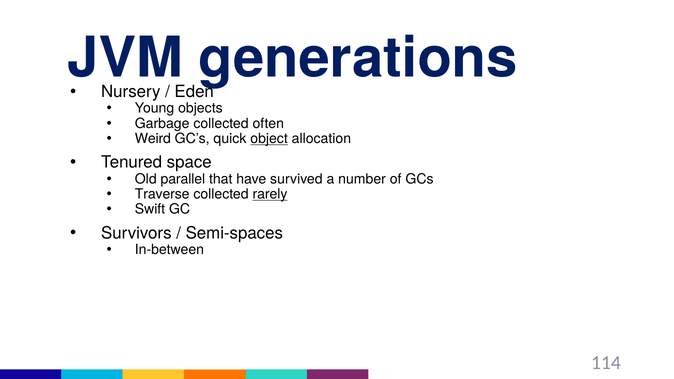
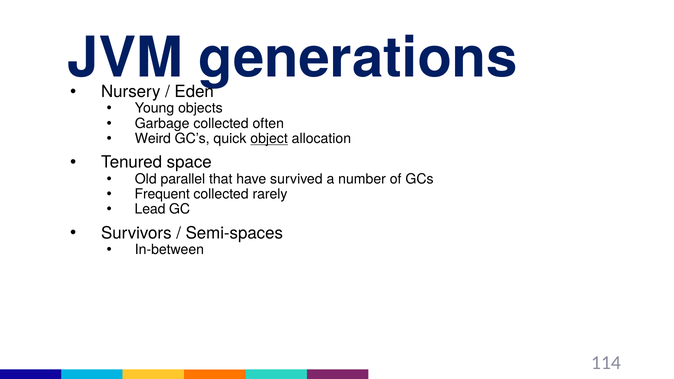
Traverse: Traverse -> Frequent
rarely underline: present -> none
Swift: Swift -> Lead
